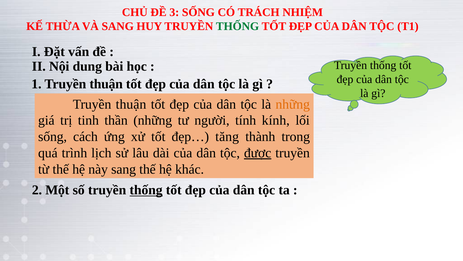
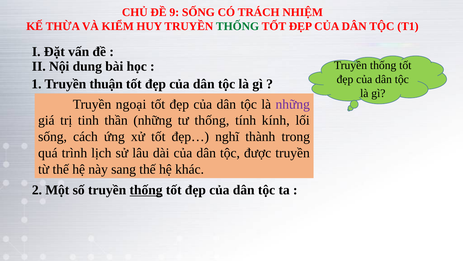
3: 3 -> 9
VÀ SANG: SANG -> KIỂM
thuận at (131, 104): thuận -> ngoại
những at (293, 104) colour: orange -> purple
tư người: người -> thống
tăng: tăng -> nghĩ
được underline: present -> none
